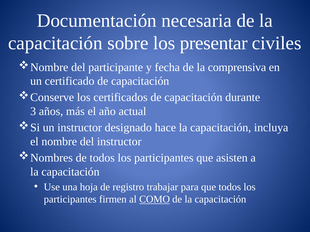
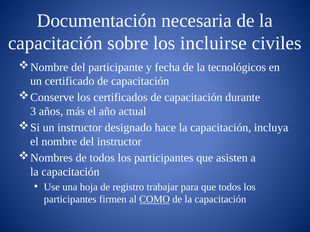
presentar: presentar -> incluirse
comprensiva: comprensiva -> tecnológicos
